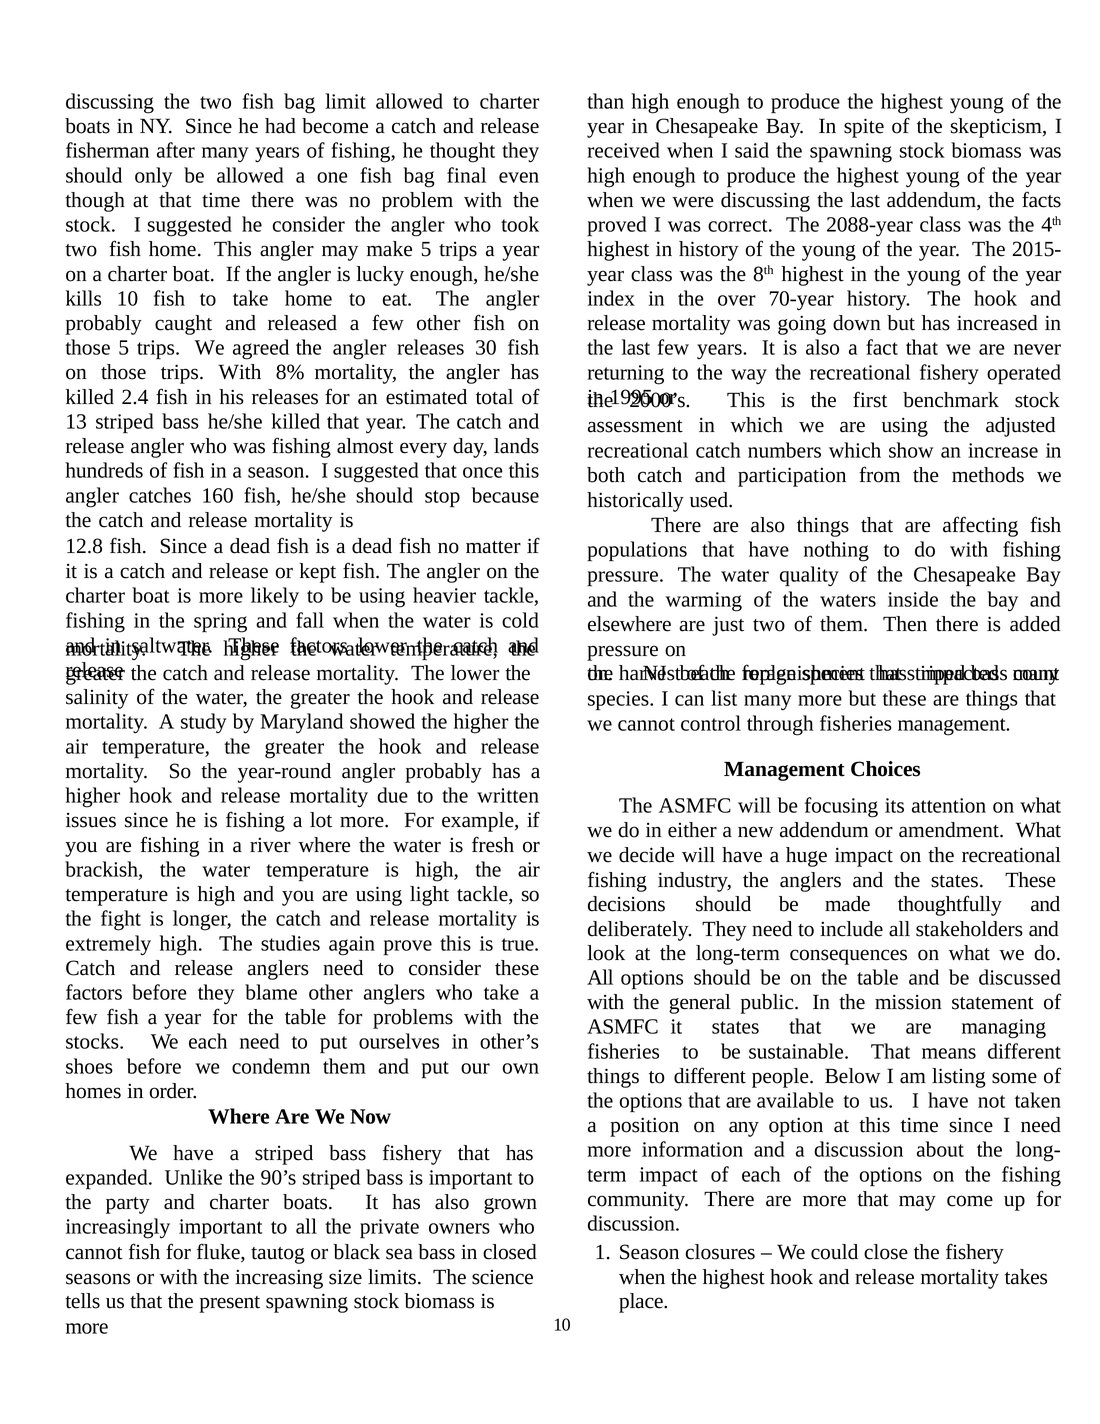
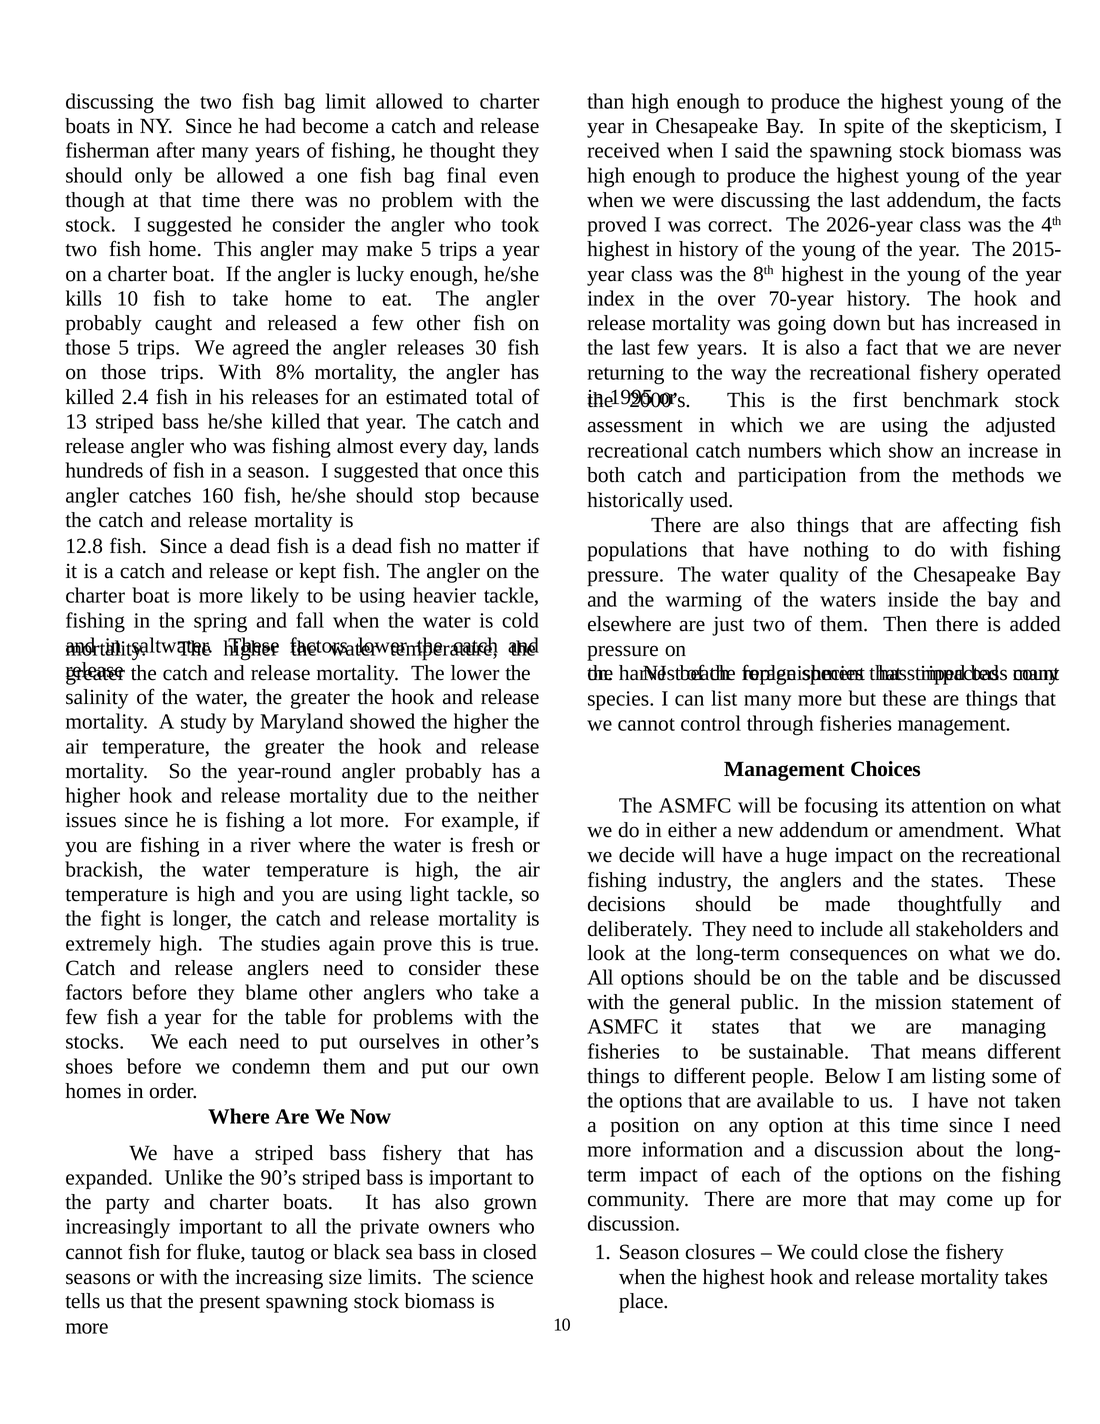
2088-year: 2088-year -> 2026-year
written: written -> neither
